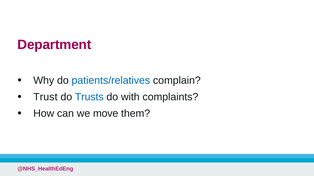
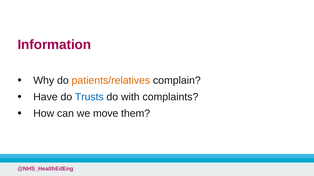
Department: Department -> Information
patients/relatives colour: blue -> orange
Trust: Trust -> Have
